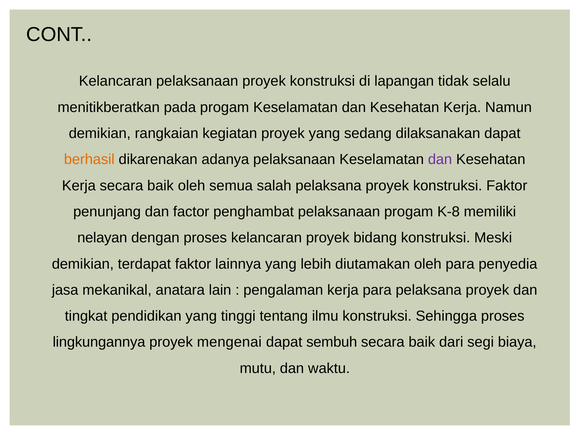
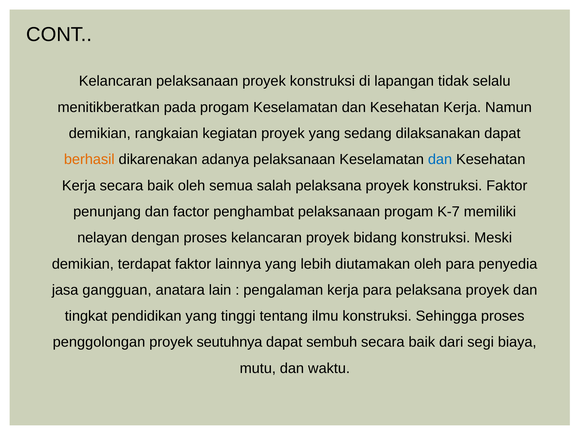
dan at (440, 160) colour: purple -> blue
K-8: K-8 -> K-7
mekanikal: mekanikal -> gangguan
lingkungannya: lingkungannya -> penggolongan
mengenai: mengenai -> seutuhnya
